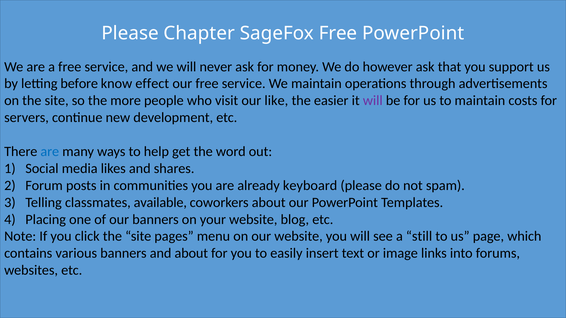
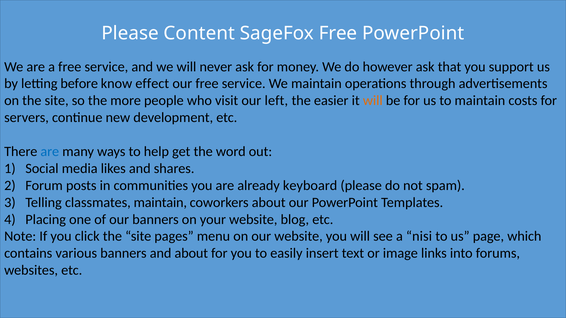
Chapter: Chapter -> Content
like: like -> left
will at (373, 101) colour: purple -> orange
classmates available: available -> maintain
still: still -> nisi
